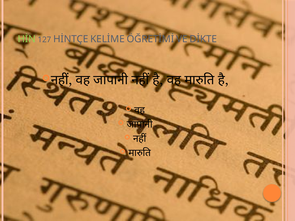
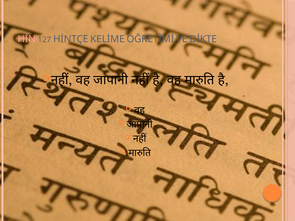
HİN colour: light green -> pink
